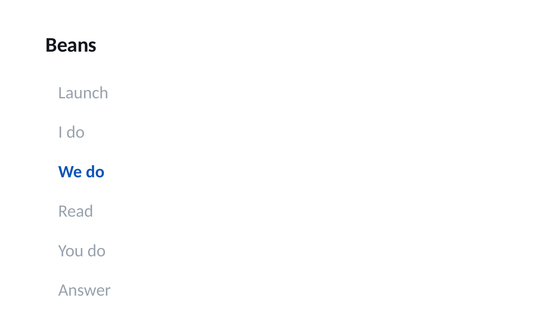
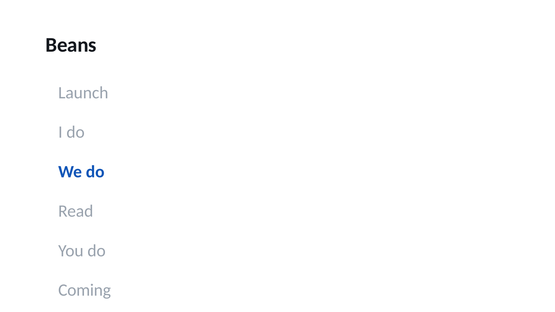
Answer: Answer -> Coming
